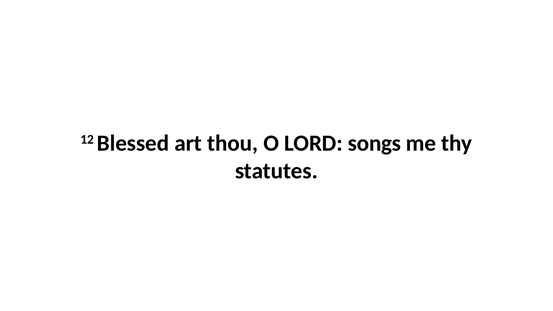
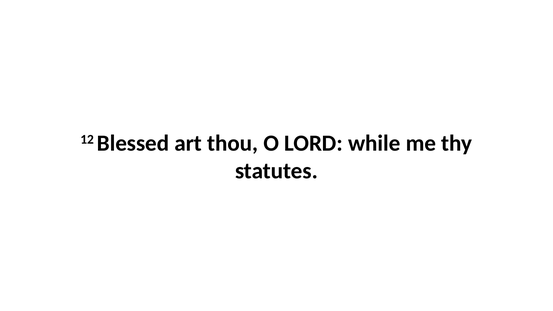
songs: songs -> while
